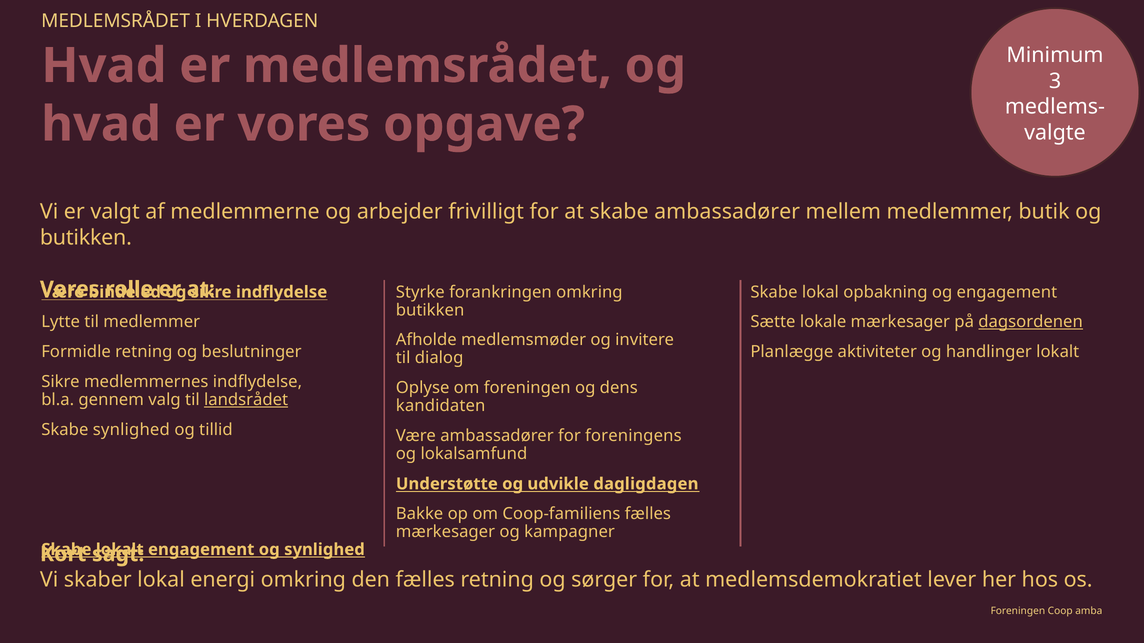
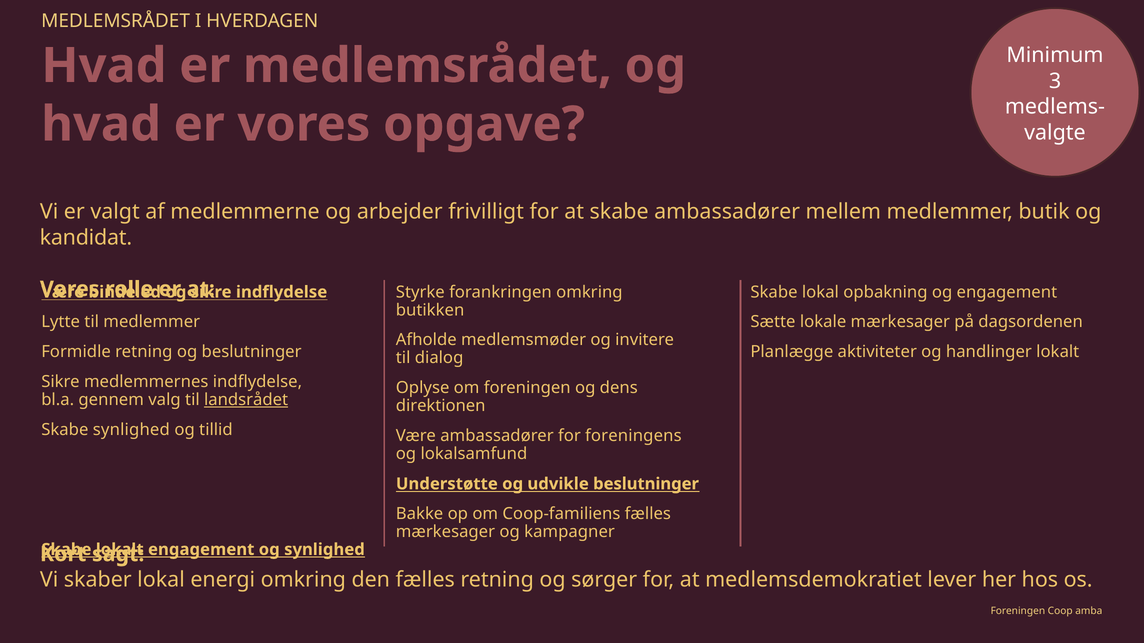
butikken at (86, 238): butikken -> kandidat
dagsordenen underline: present -> none
kandidaten: kandidaten -> direktionen
udvikle dagligdagen: dagligdagen -> beslutninger
